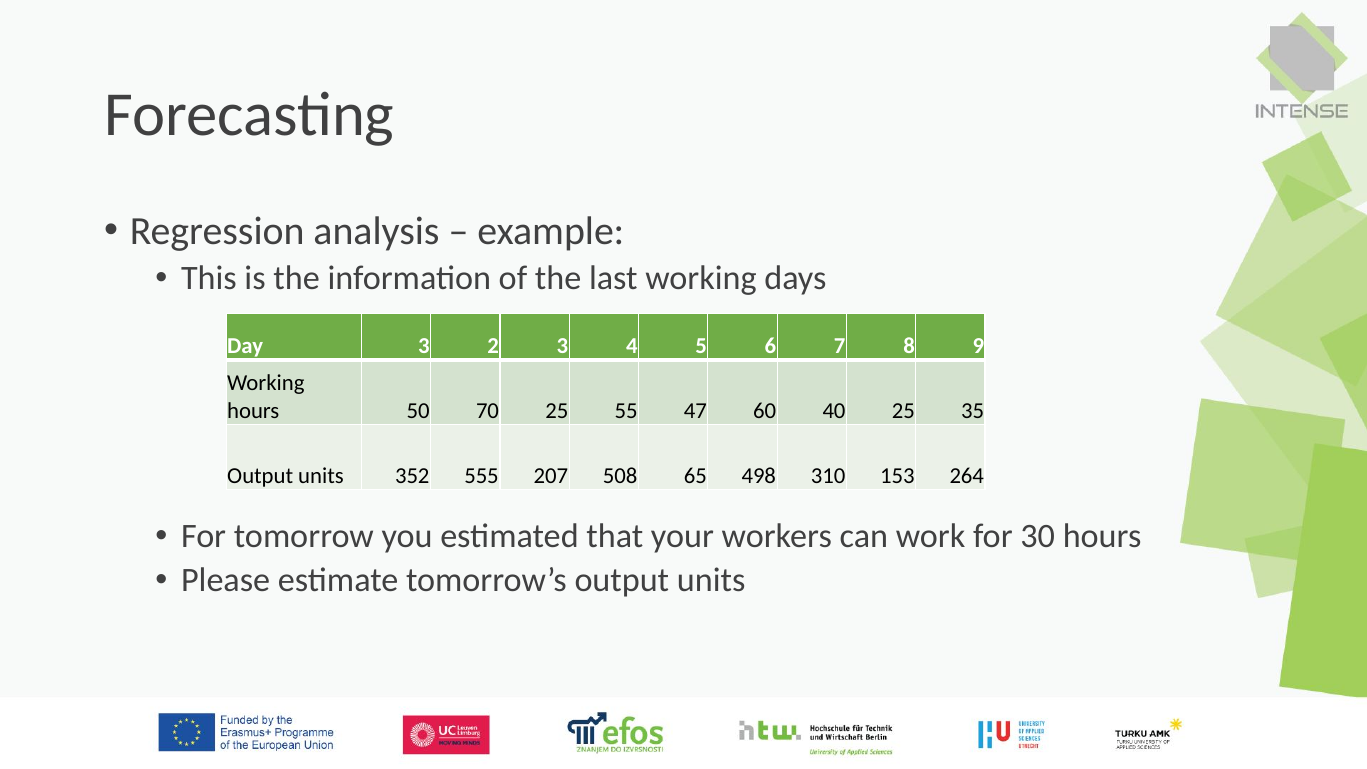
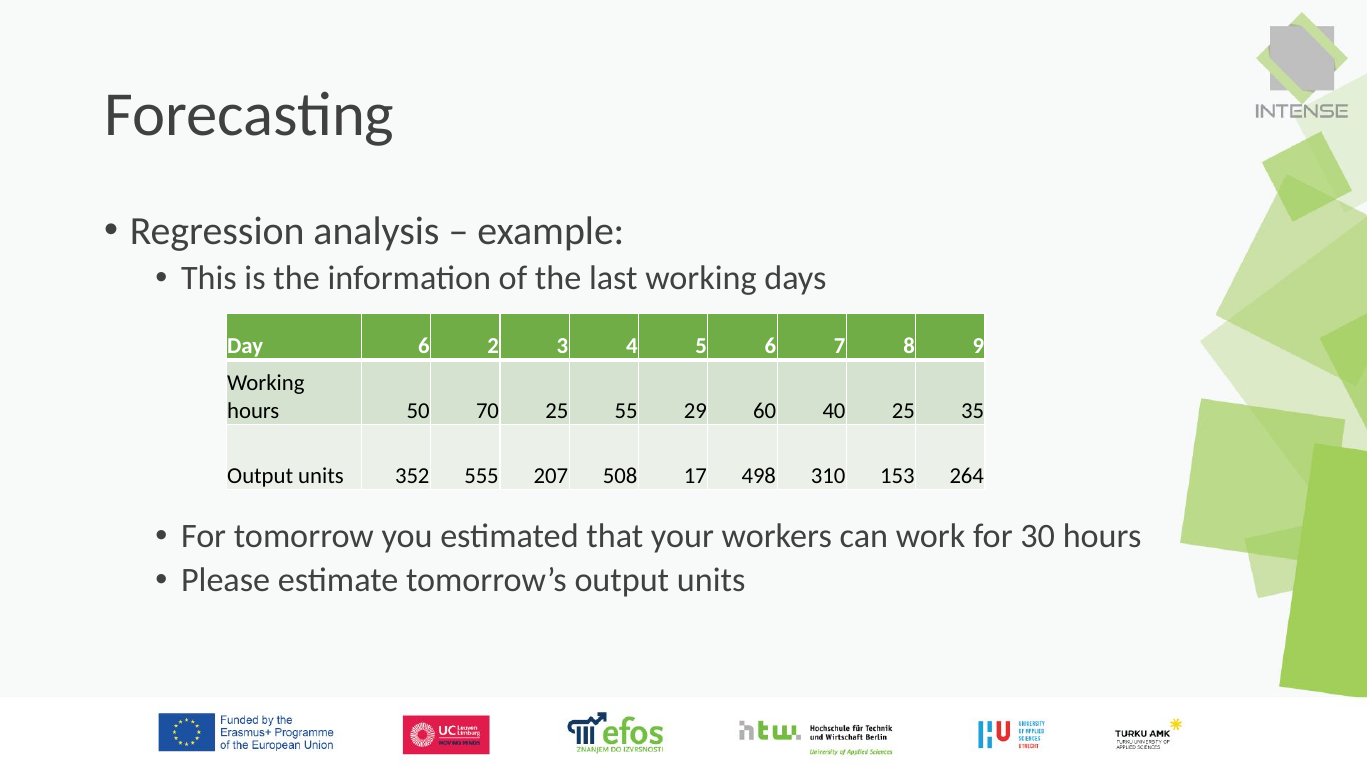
Day 3: 3 -> 6
47: 47 -> 29
65: 65 -> 17
